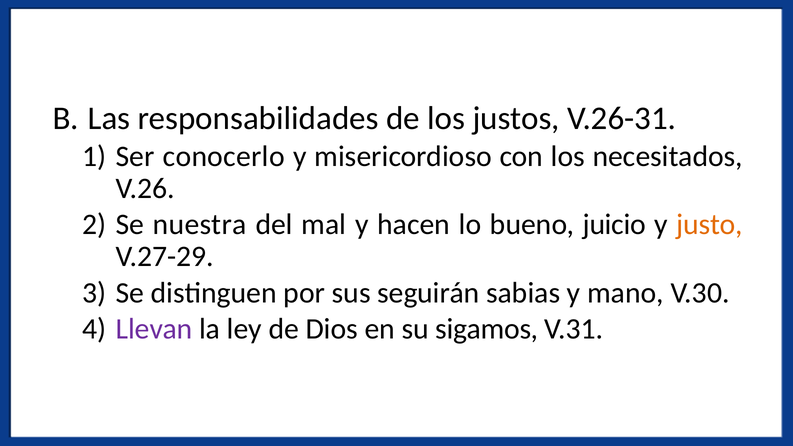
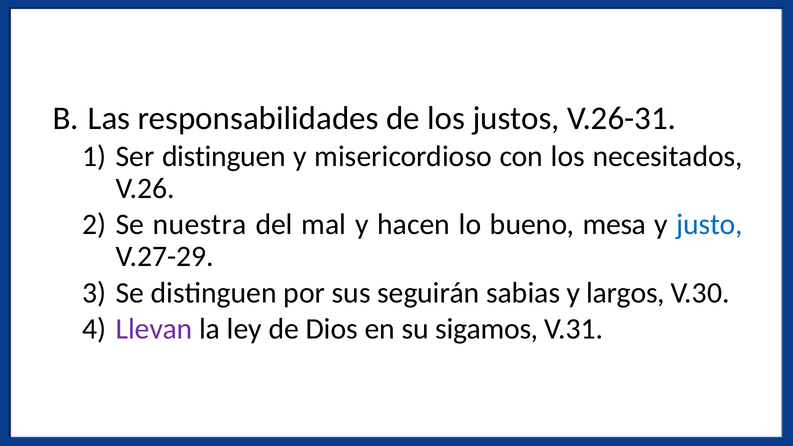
Ser conocerlo: conocerlo -> distinguen
juicio: juicio -> mesa
justo colour: orange -> blue
mano: mano -> largos
